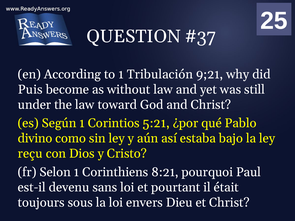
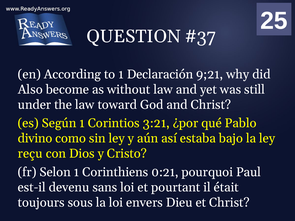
Tribulación: Tribulación -> Declaración
Puis: Puis -> Also
5:21: 5:21 -> 3:21
8:21: 8:21 -> 0:21
